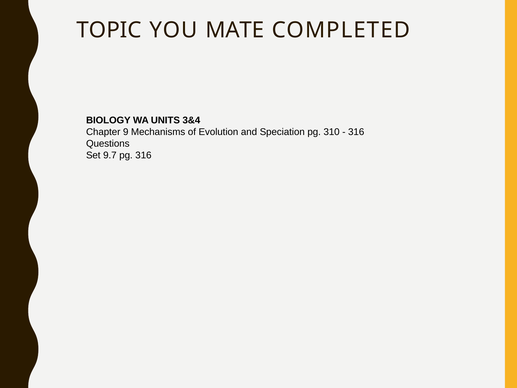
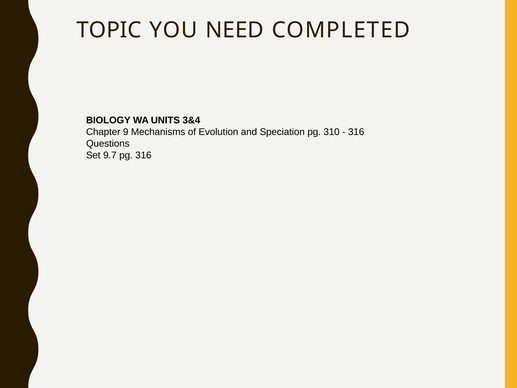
MATE: MATE -> NEED
